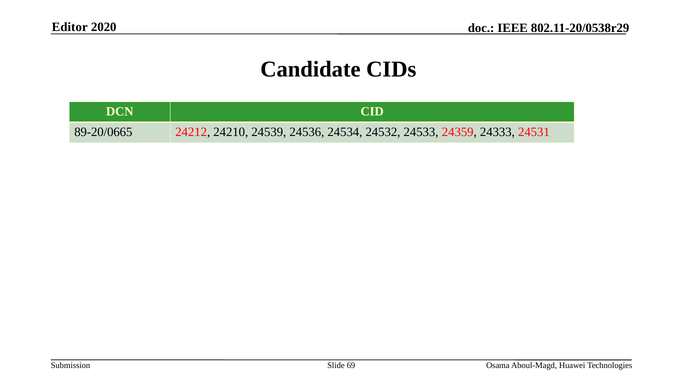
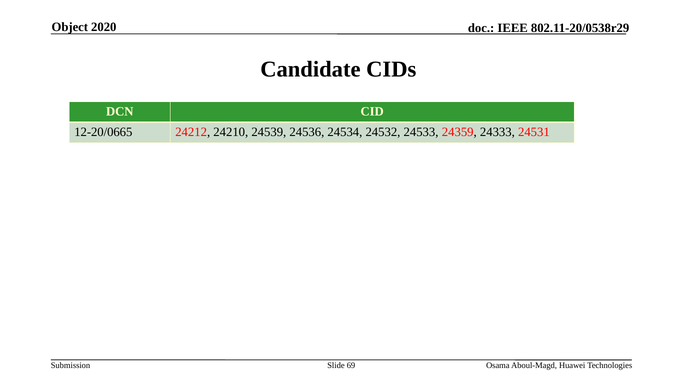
Editor: Editor -> Object
89-20/0665: 89-20/0665 -> 12-20/0665
